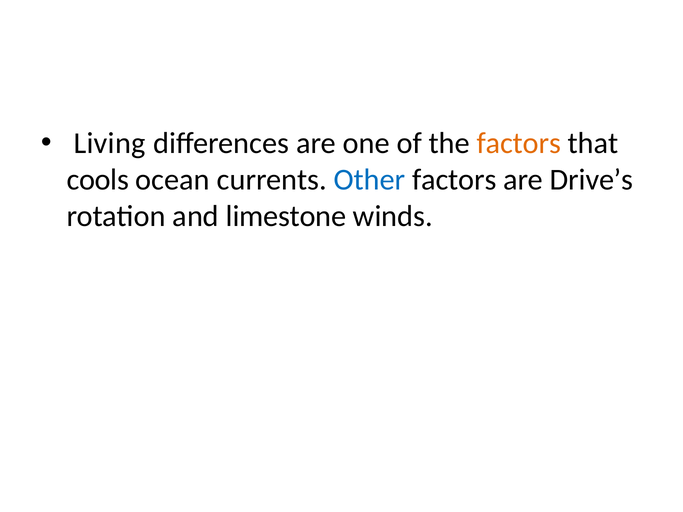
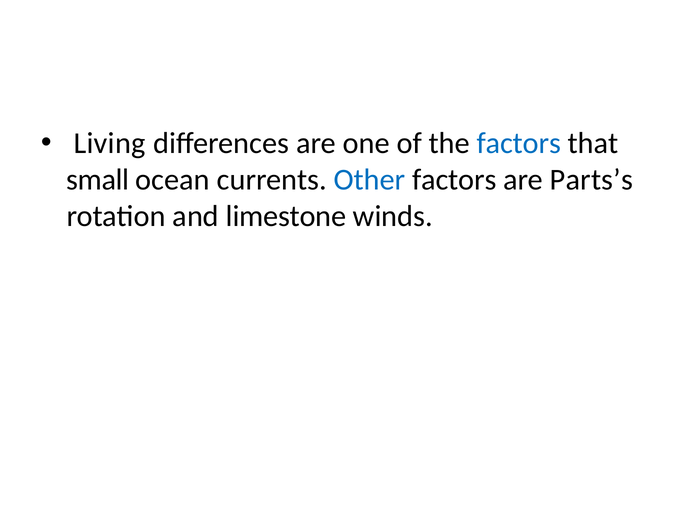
factors at (519, 143) colour: orange -> blue
cools: cools -> small
Drive’s: Drive’s -> Parts’s
